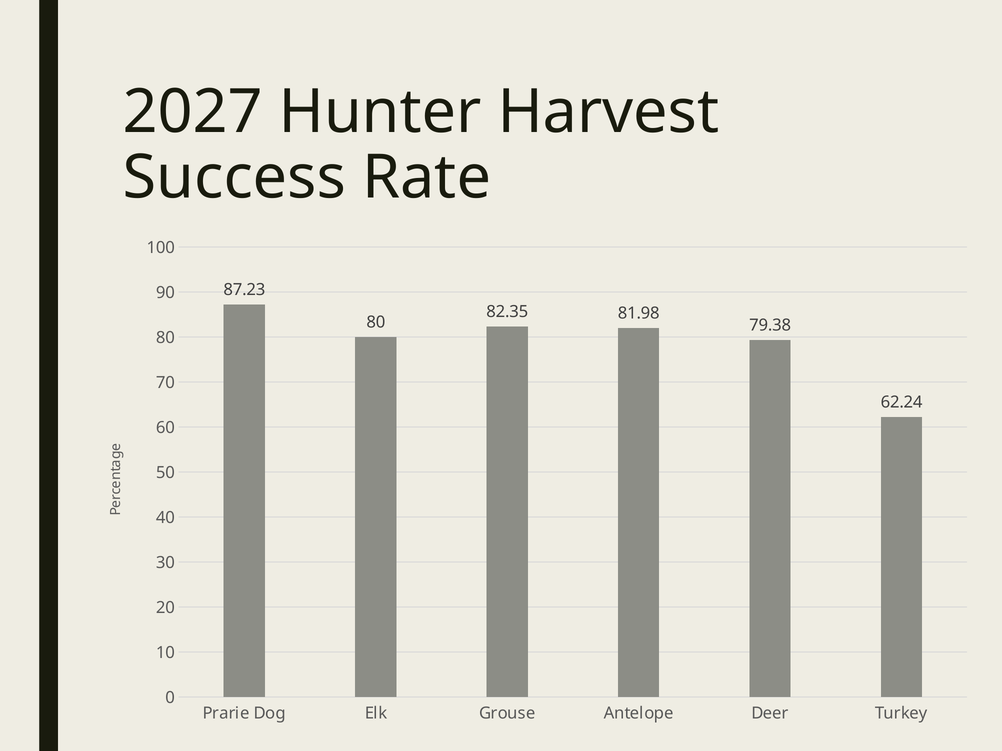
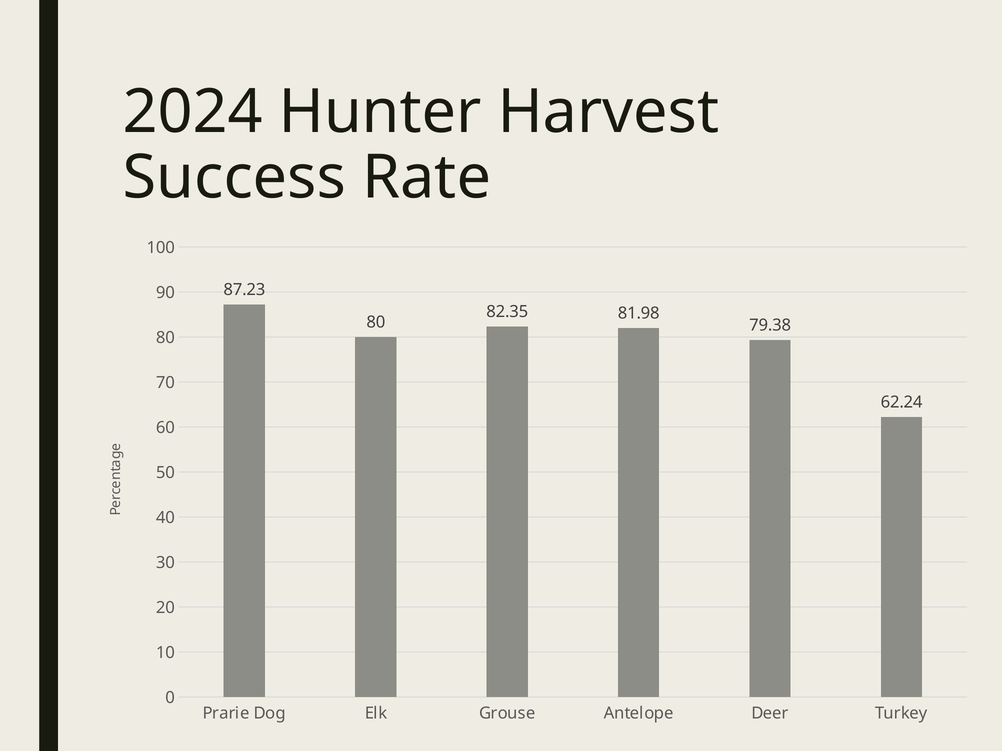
2027: 2027 -> 2024
